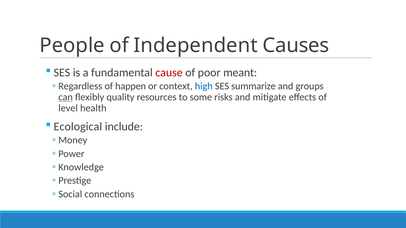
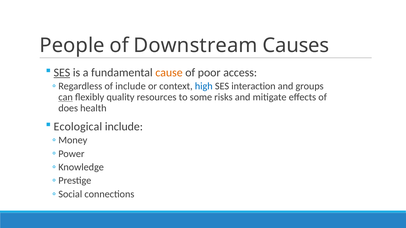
Independent: Independent -> Downstream
SES at (62, 73) underline: none -> present
cause colour: red -> orange
meant: meant -> access
of happen: happen -> include
summarize: summarize -> interaction
level: level -> does
